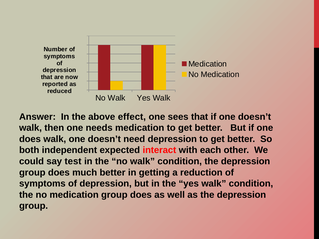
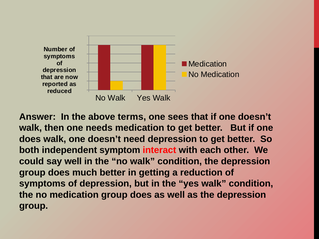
effect: effect -> terms
expected: expected -> symptom
say test: test -> well
